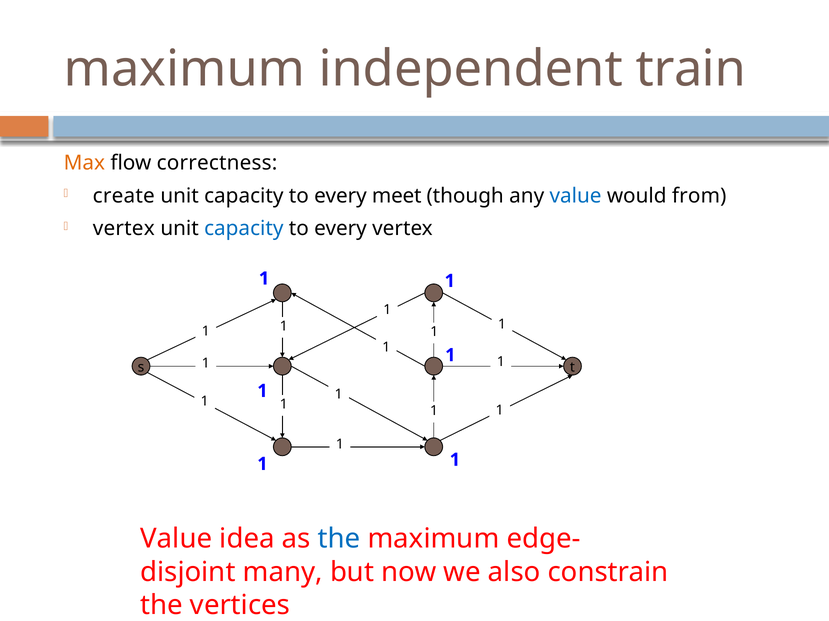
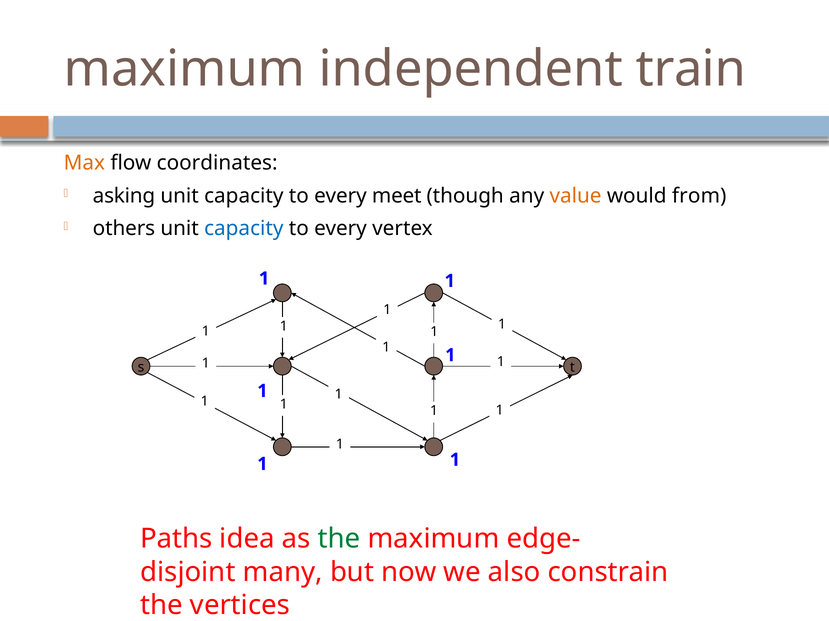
correctness: correctness -> coordinates
create: create -> asking
value at (576, 196) colour: blue -> orange
vertex at (124, 229): vertex -> others
Value at (176, 539): Value -> Paths
the at (339, 539) colour: blue -> green
